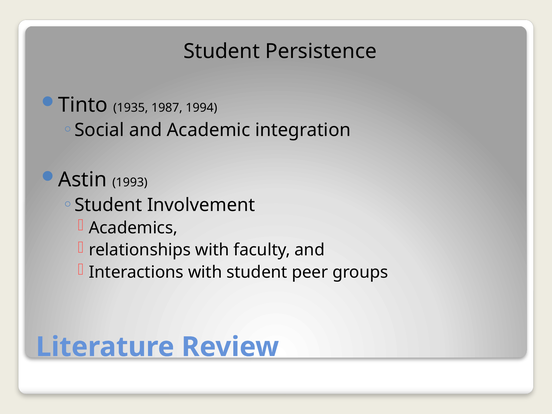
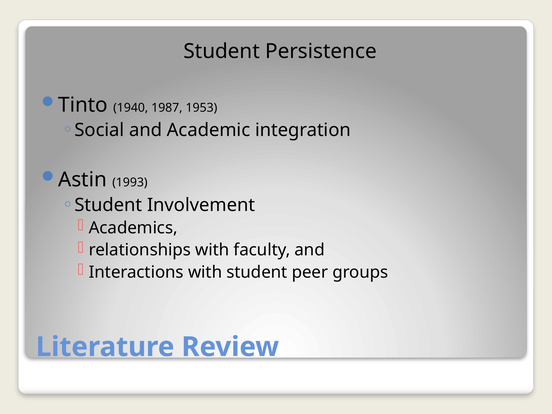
1935: 1935 -> 1940
1994: 1994 -> 1953
